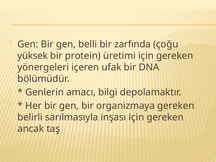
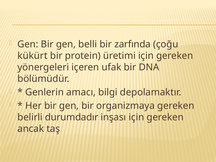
yüksek: yüksek -> kükürt
sarılmasıyla: sarılmasıyla -> durumdadır
